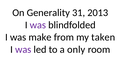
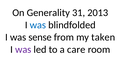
was at (38, 25) colour: purple -> blue
make: make -> sense
only: only -> care
